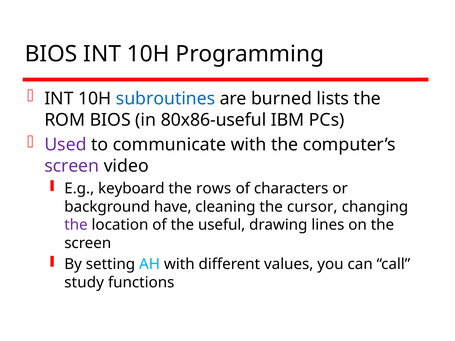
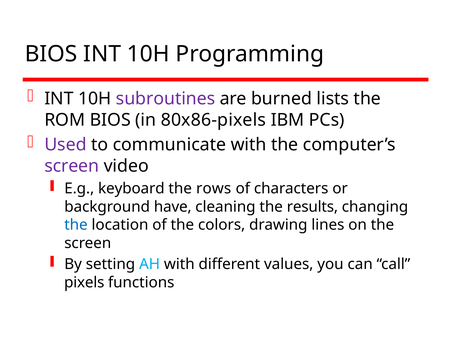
subroutines colour: blue -> purple
80x86-useful: 80x86-useful -> 80x86-pixels
cursor: cursor -> results
the at (76, 225) colour: purple -> blue
useful: useful -> colors
study: study -> pixels
